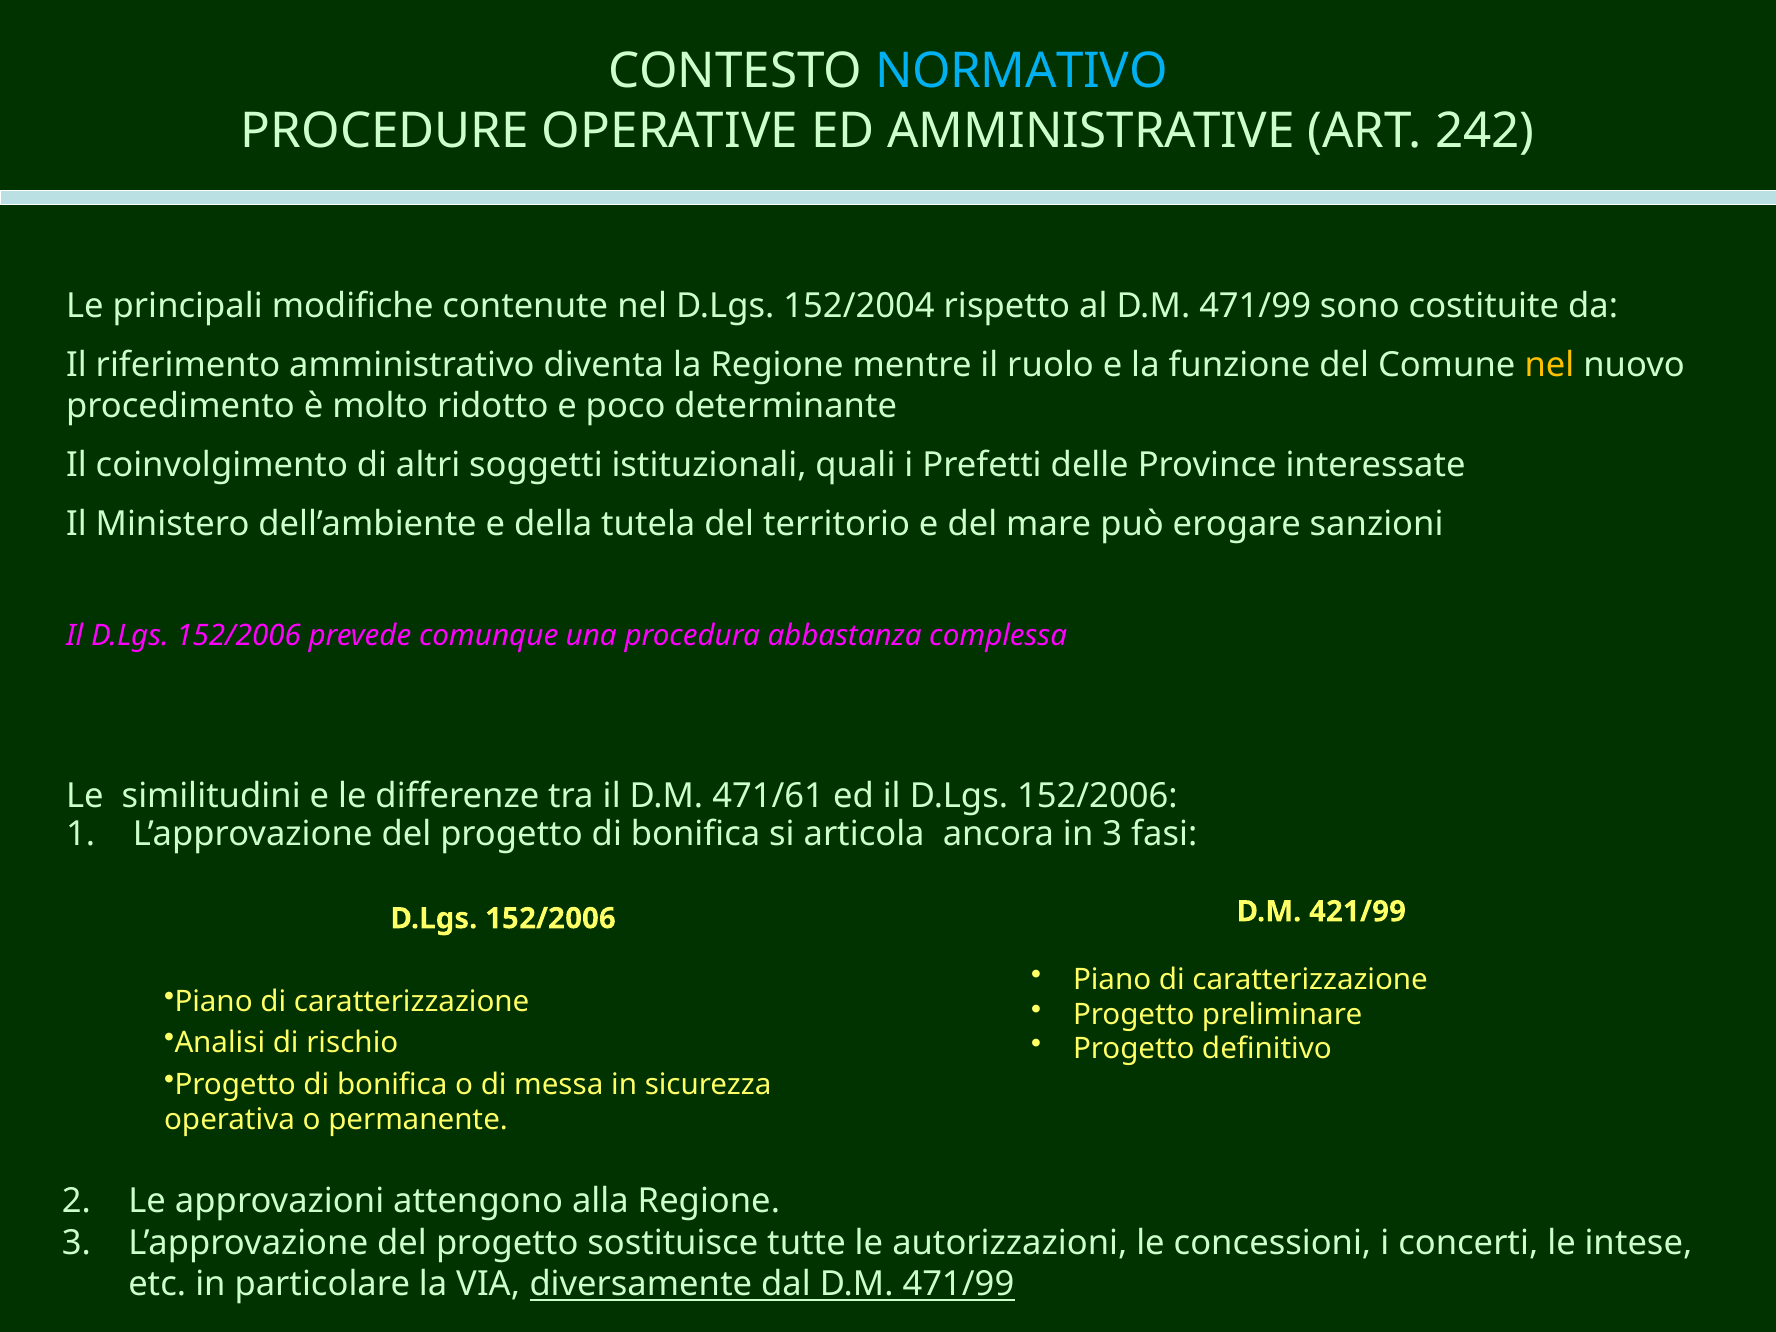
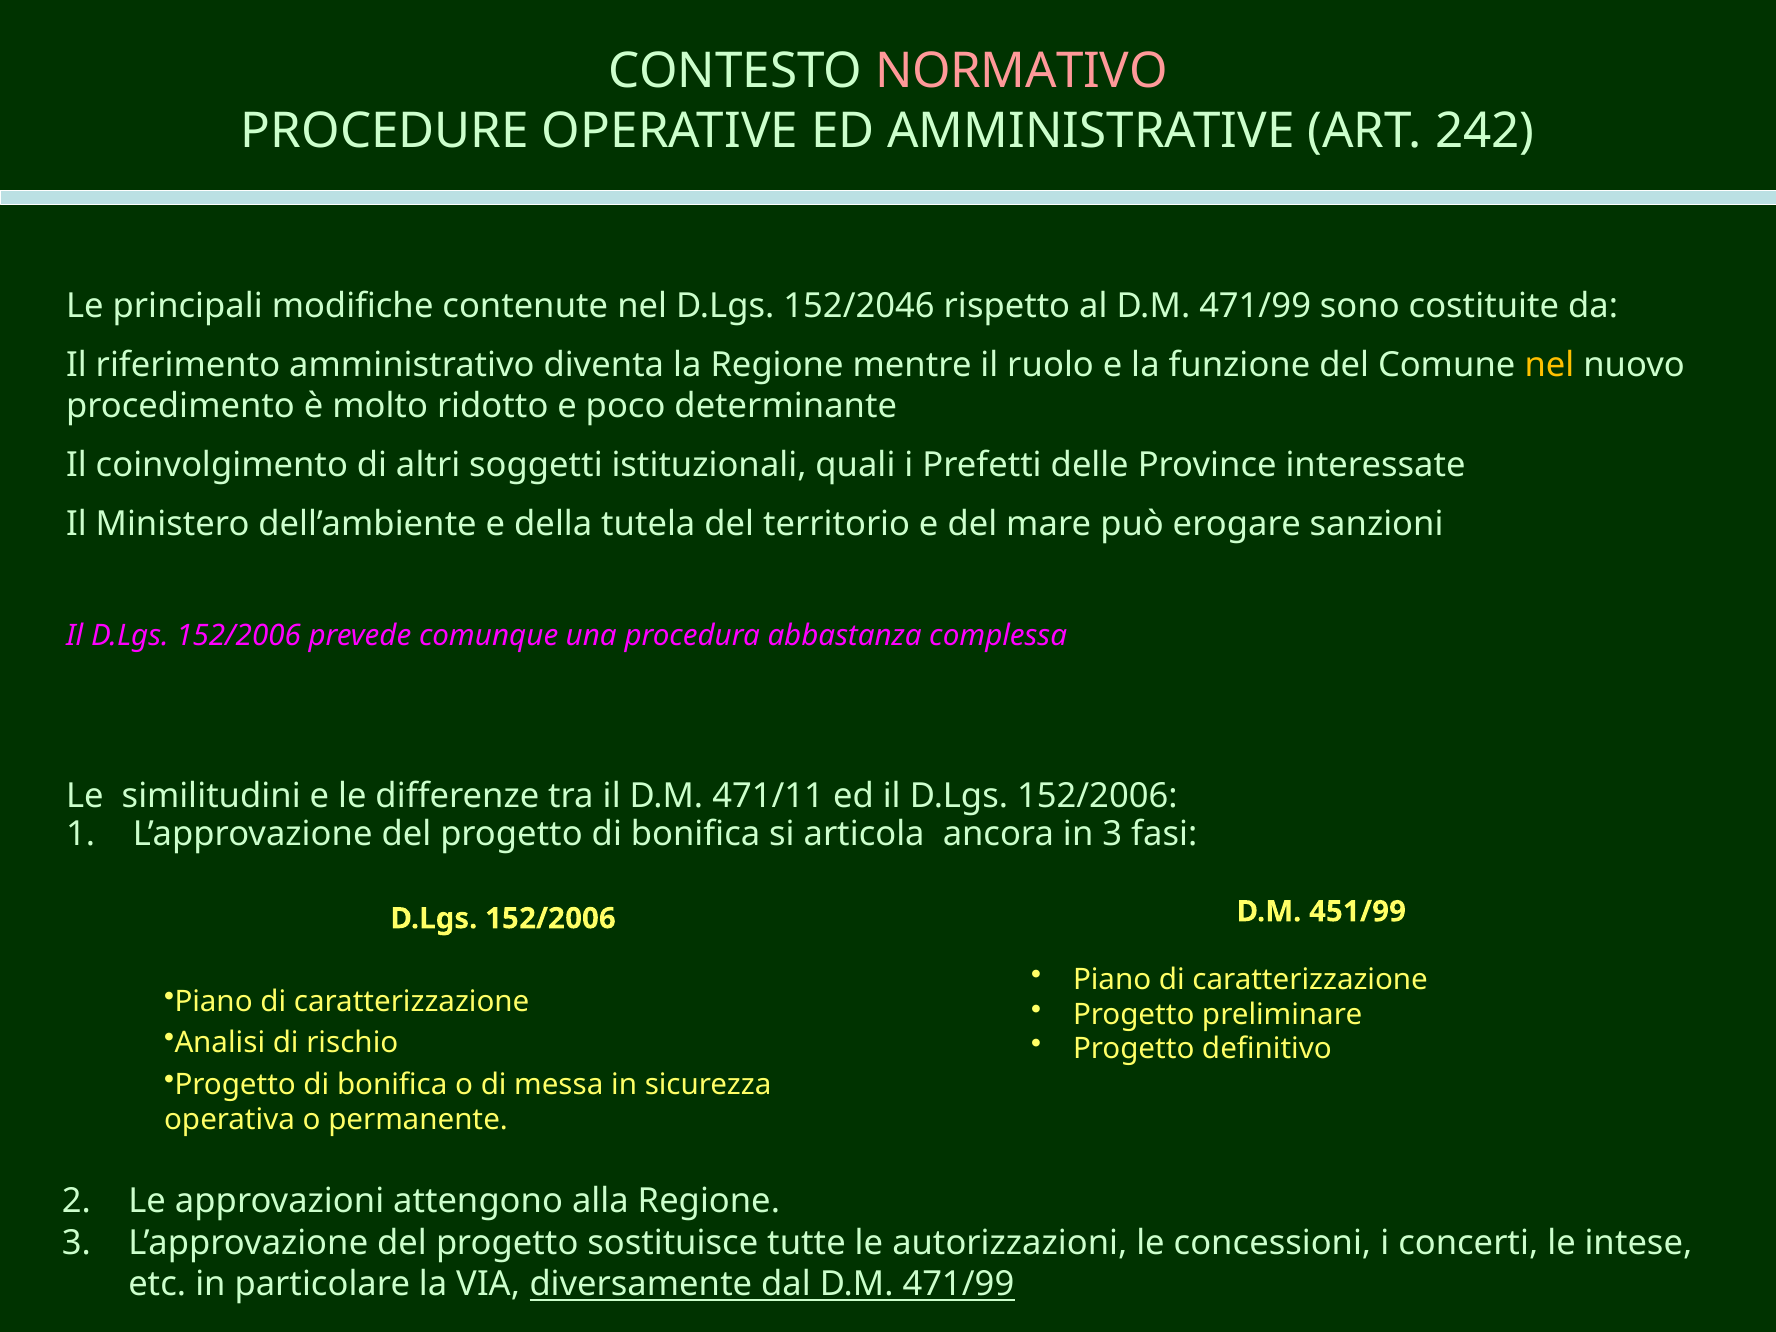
NORMATIVO colour: light blue -> pink
152/2004: 152/2004 -> 152/2046
471/61: 471/61 -> 471/11
421/99: 421/99 -> 451/99
